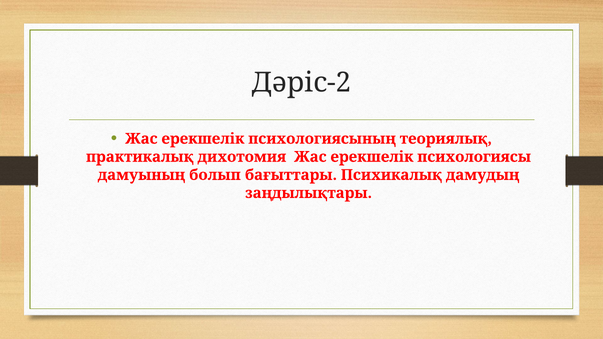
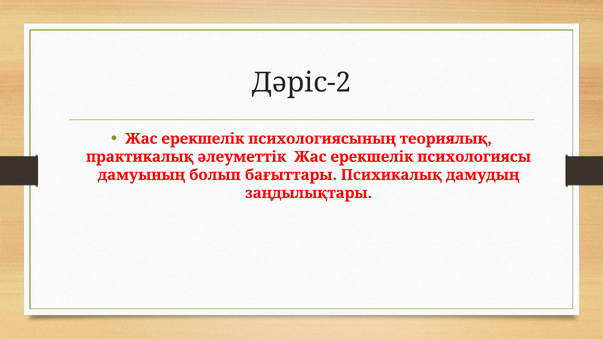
дихотомия: дихотомия -> әлеуметтік
